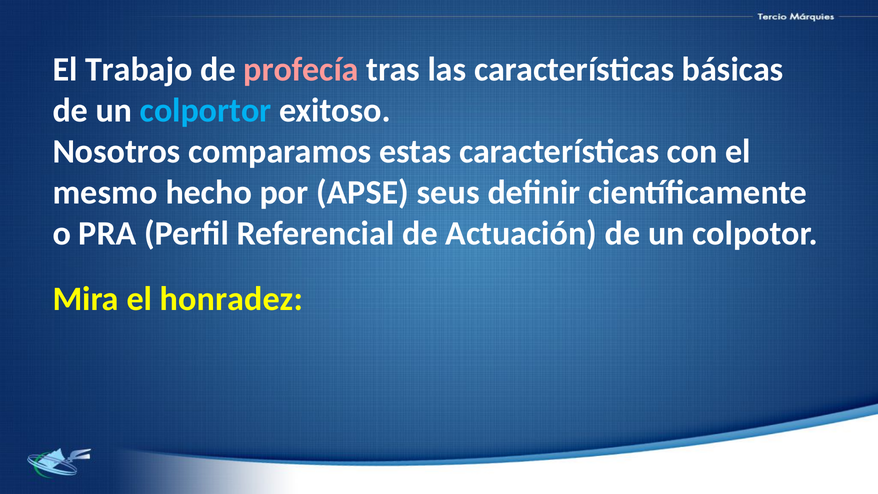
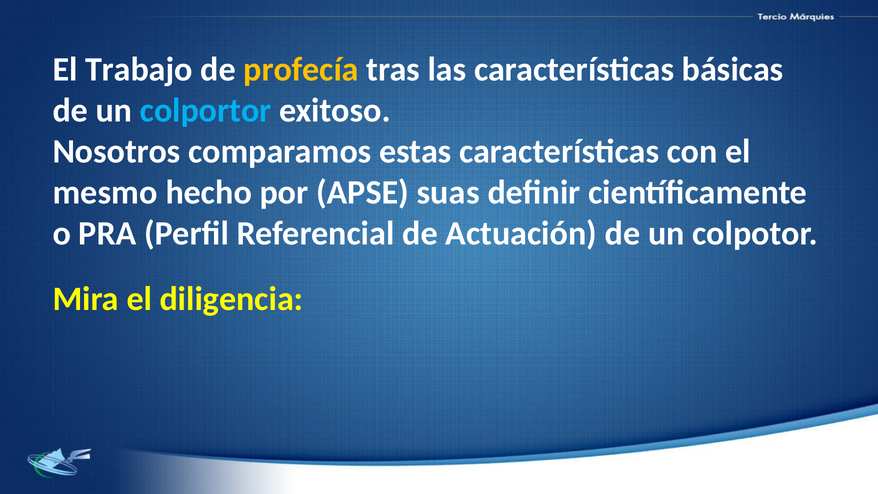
profecía colour: pink -> yellow
seus: seus -> suas
honradez: honradez -> diligencia
